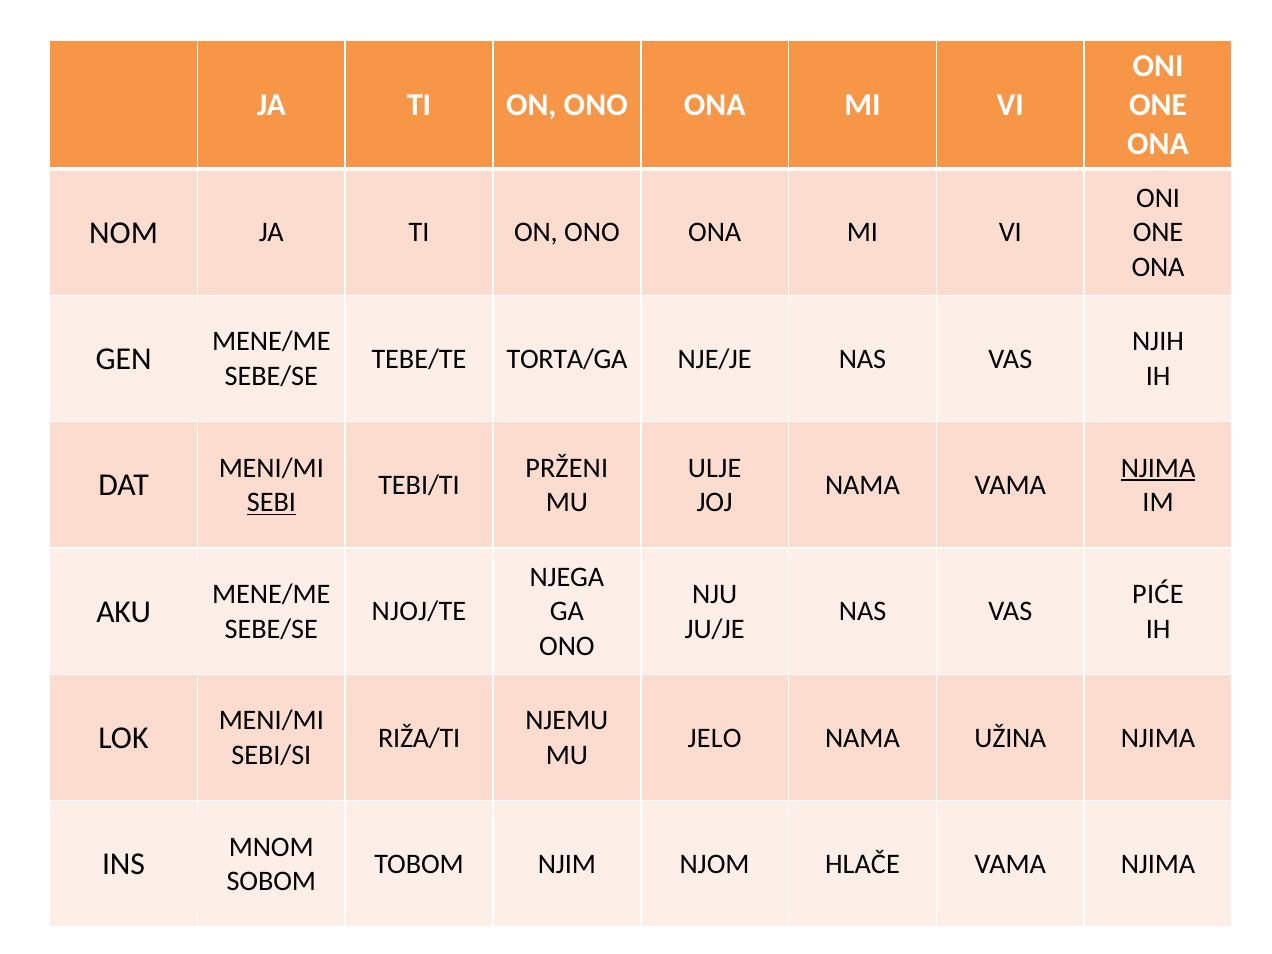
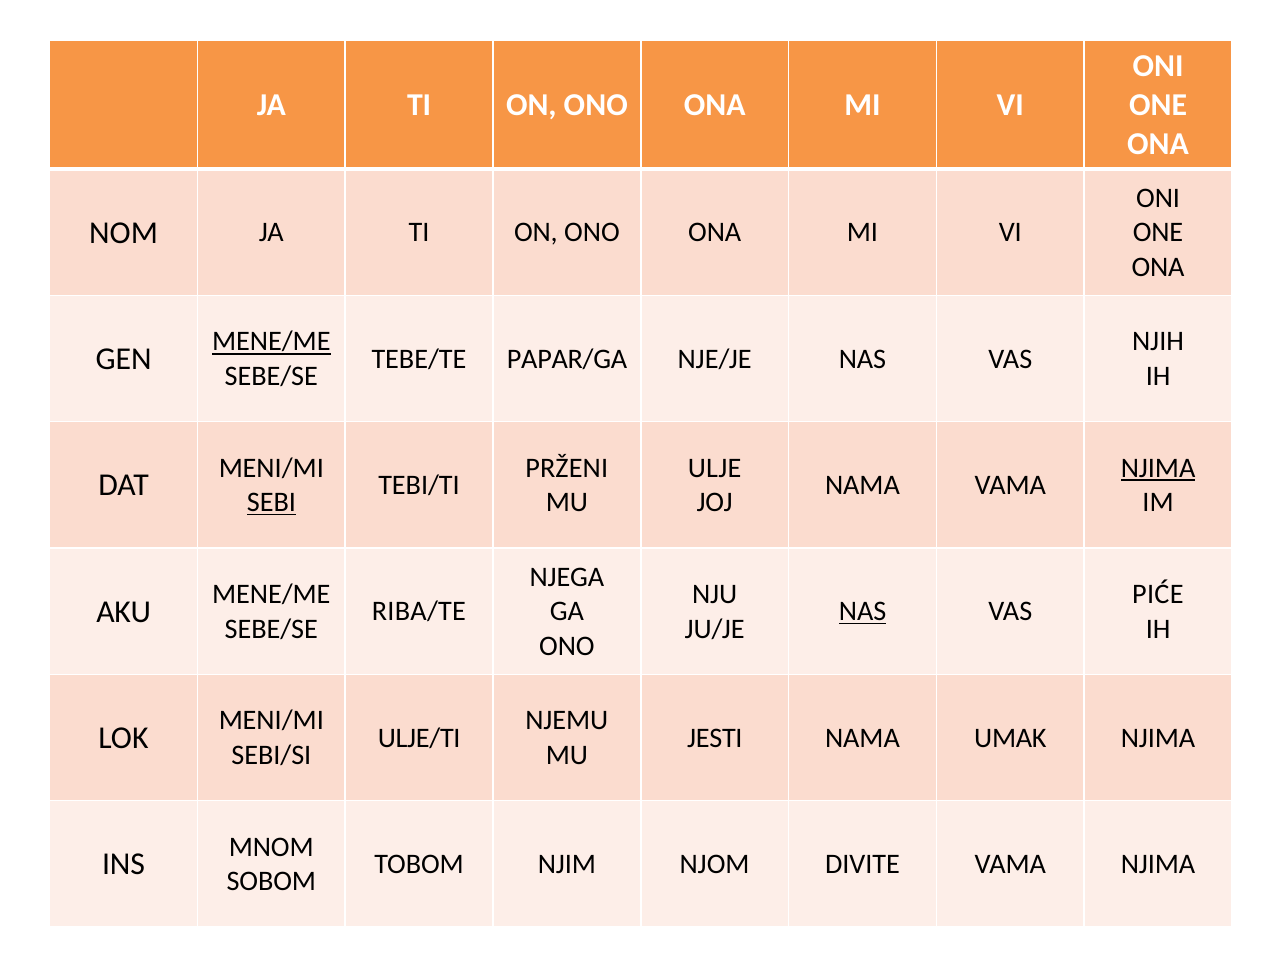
MENE/ME at (271, 342) underline: none -> present
TORTA/GA: TORTA/GA -> PAPAR/GA
NJOJ/TE: NJOJ/TE -> RIBA/TE
NAS at (863, 612) underline: none -> present
RIŽA/TI: RIŽA/TI -> ULJE/TI
JELO: JELO -> JESTI
UŽINA: UŽINA -> UMAK
HLAČE: HLAČE -> DIVITE
